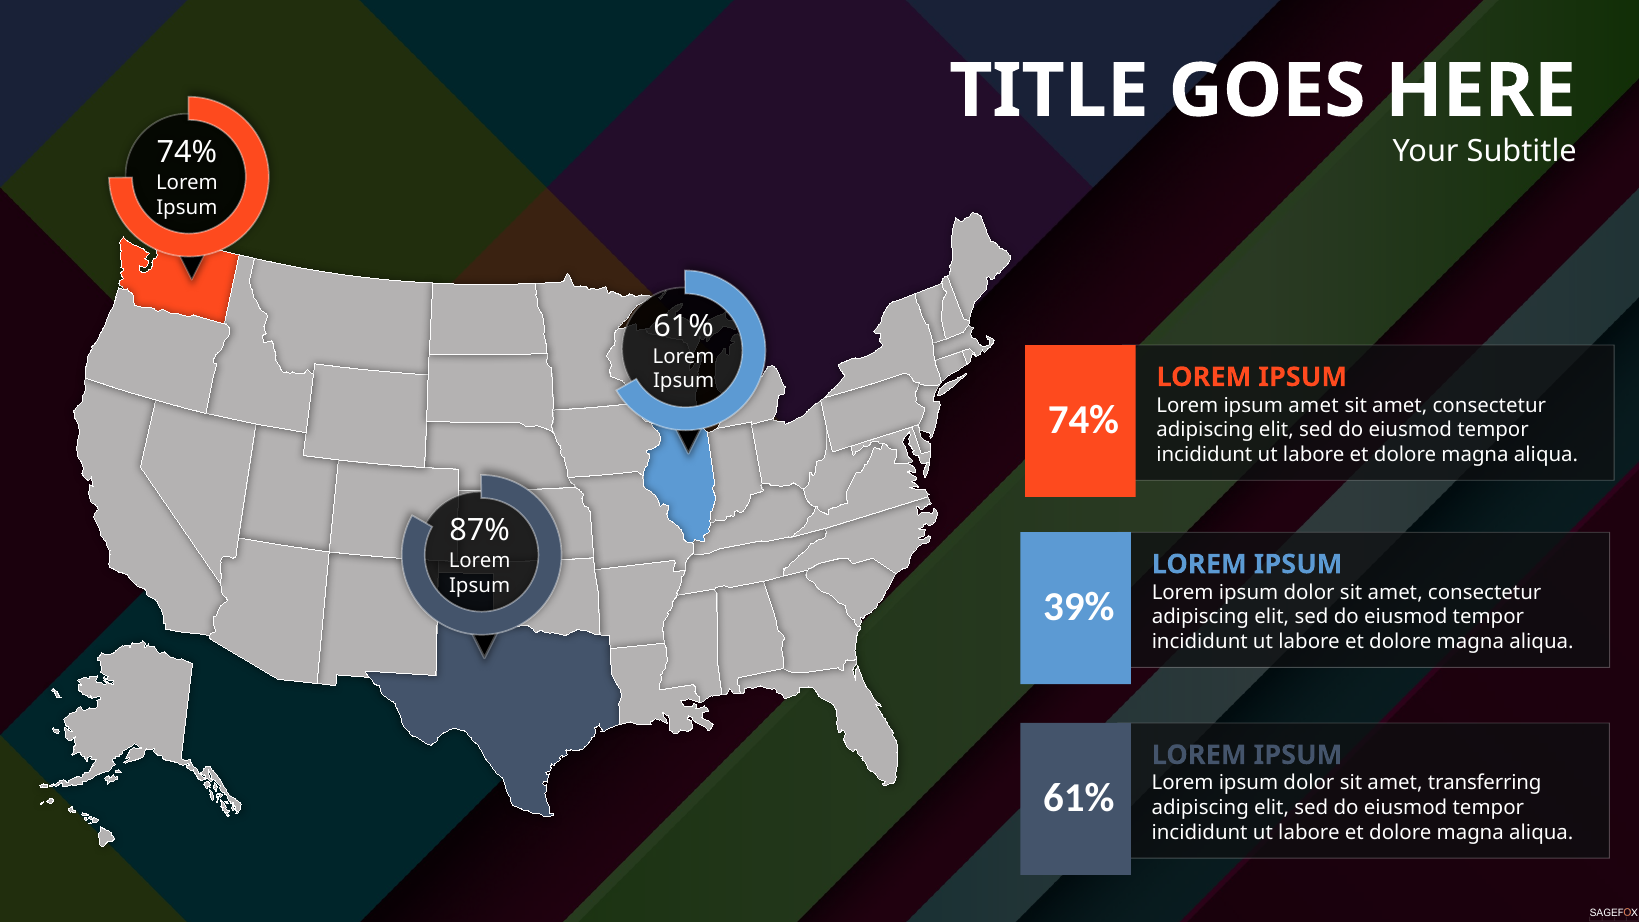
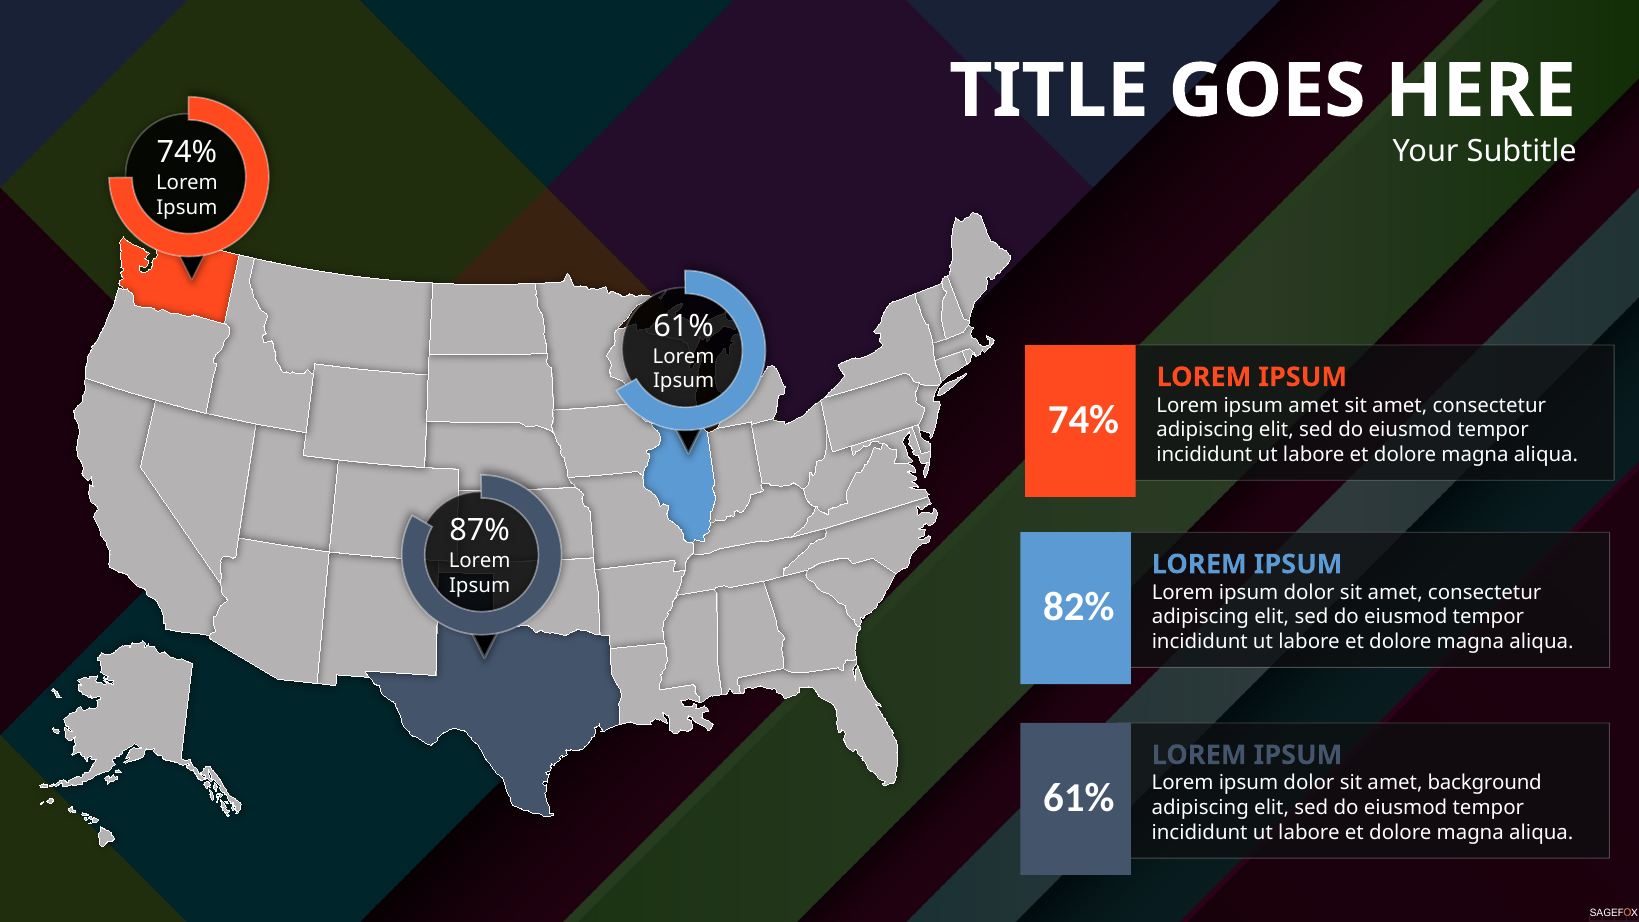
39%: 39% -> 82%
transferring: transferring -> background
